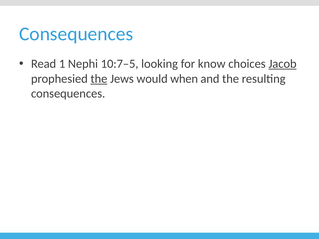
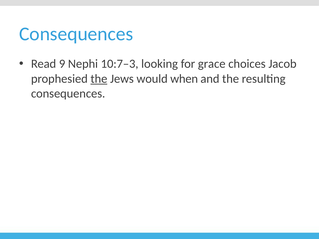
1: 1 -> 9
10:7–5: 10:7–5 -> 10:7–3
know: know -> grace
Jacob underline: present -> none
